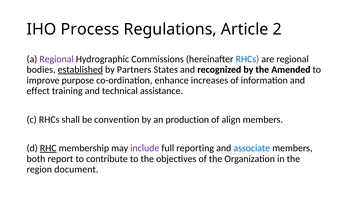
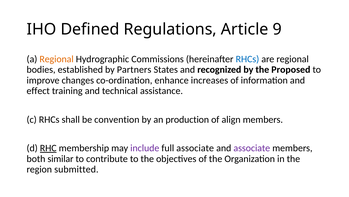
Process: Process -> Defined
2: 2 -> 9
Regional at (57, 59) colour: purple -> orange
established underline: present -> none
Amended: Amended -> Proposed
purpose: purpose -> changes
full reporting: reporting -> associate
associate at (252, 148) colour: blue -> purple
report: report -> similar
document: document -> submitted
